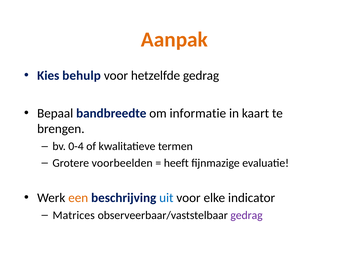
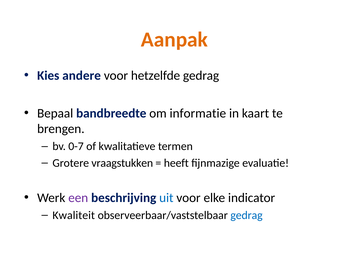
behulp: behulp -> andere
0-4: 0-4 -> 0-7
voorbeelden: voorbeelden -> vraagstukken
een colour: orange -> purple
Matrices: Matrices -> Kwaliteit
gedrag at (247, 215) colour: purple -> blue
